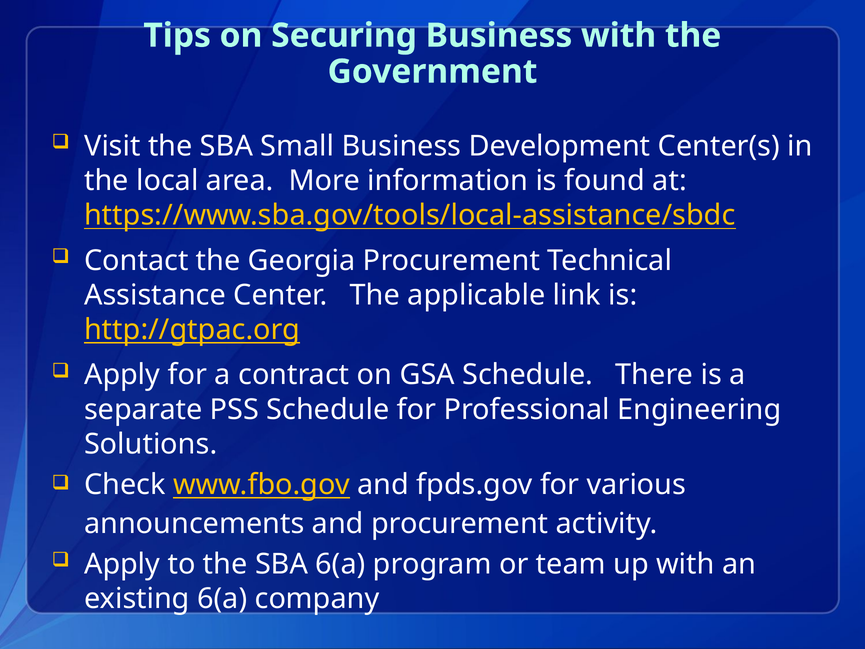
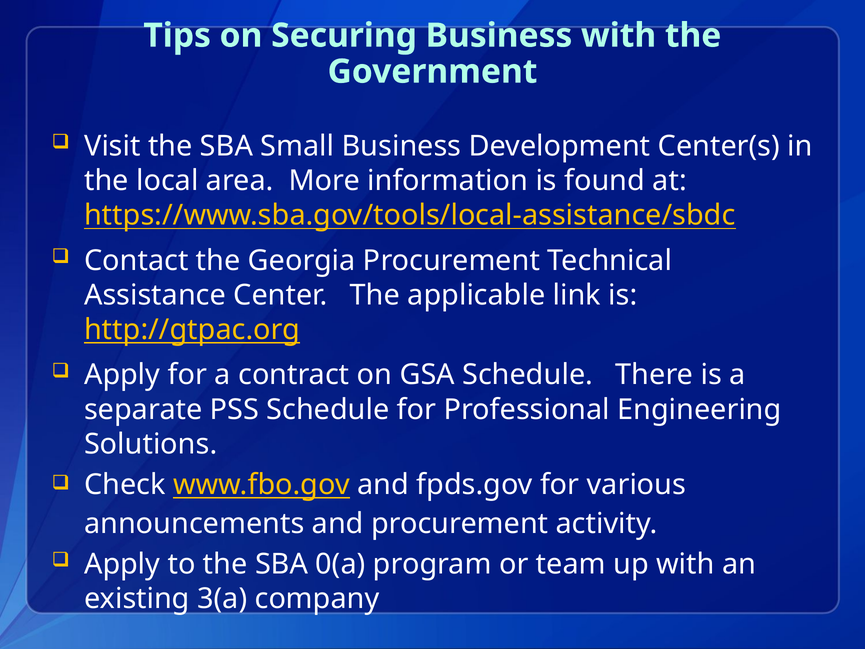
SBA 6(a: 6(a -> 0(a
existing 6(a: 6(a -> 3(a
